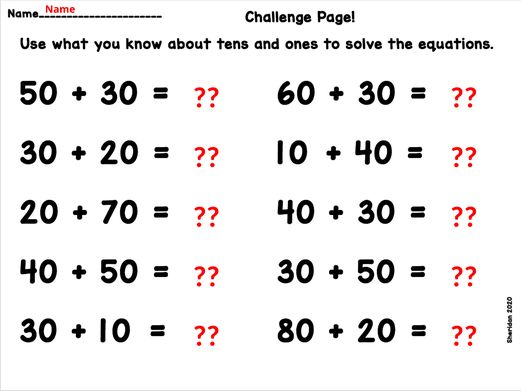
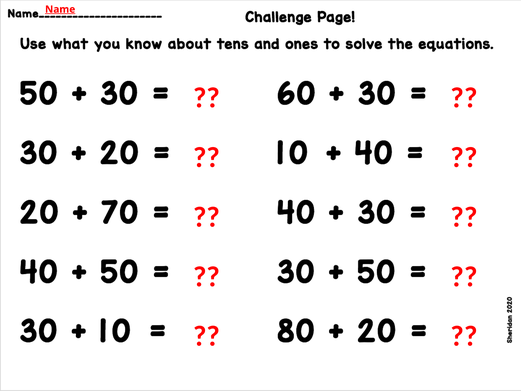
Name underline: none -> present
